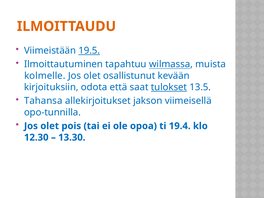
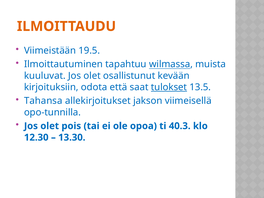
19.5 underline: present -> none
kolmelle: kolmelle -> kuuluvat
19.4: 19.4 -> 40.3
